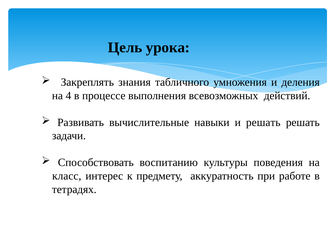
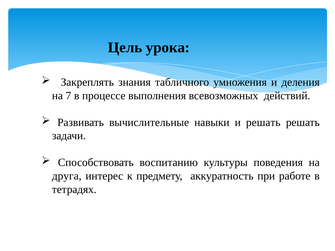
4: 4 -> 7
класс: класс -> друга
